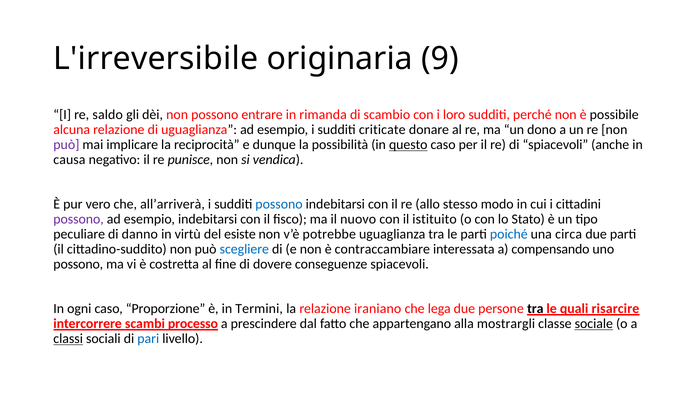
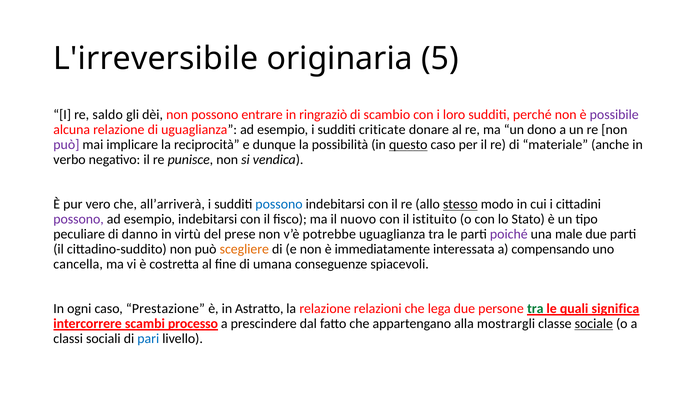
9: 9 -> 5
rimanda: rimanda -> ringraziò
possibile colour: black -> purple
di spiacevoli: spiacevoli -> materiale
causa: causa -> verbo
stesso underline: none -> present
esiste: esiste -> prese
poiché colour: blue -> purple
circa: circa -> male
scegliere colour: blue -> orange
contraccambiare: contraccambiare -> immediatamente
possono at (78, 264): possono -> cancella
dovere: dovere -> umana
Proporzione: Proporzione -> Prestazione
Termini: Termini -> Astratto
iraniano: iraniano -> relazioni
tra at (535, 309) colour: black -> green
risarcire: risarcire -> significa
classi underline: present -> none
